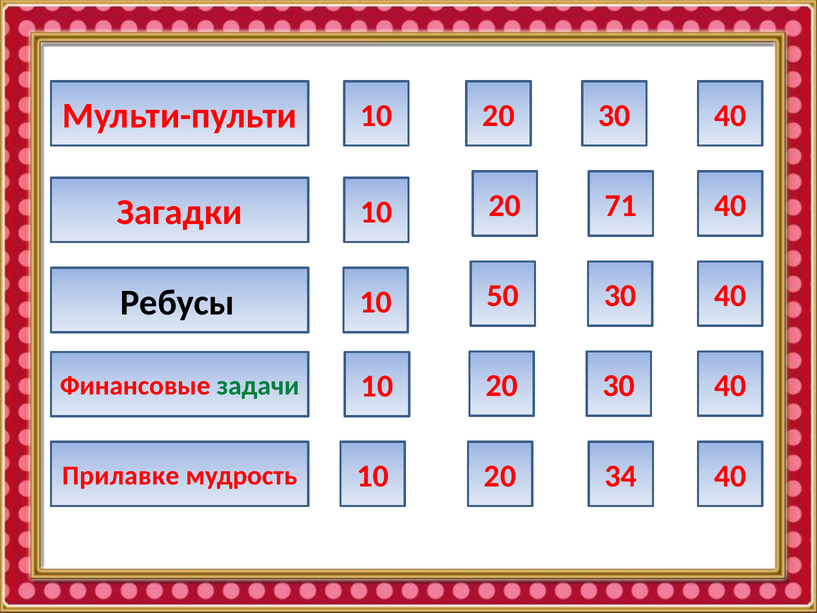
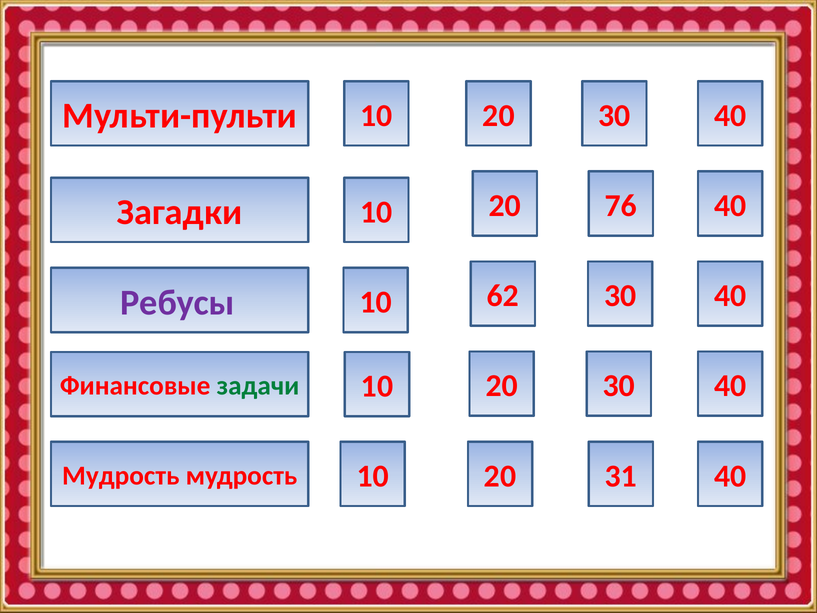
71: 71 -> 76
Ребусы colour: black -> purple
50: 50 -> 62
Прилавке at (121, 476): Прилавке -> Мудрость
34: 34 -> 31
